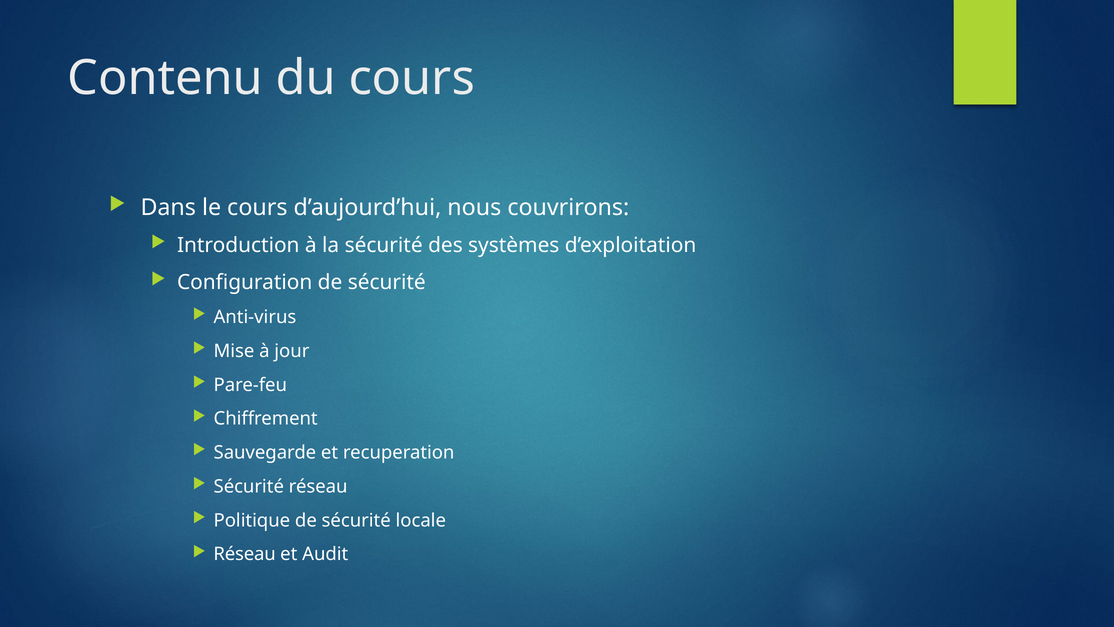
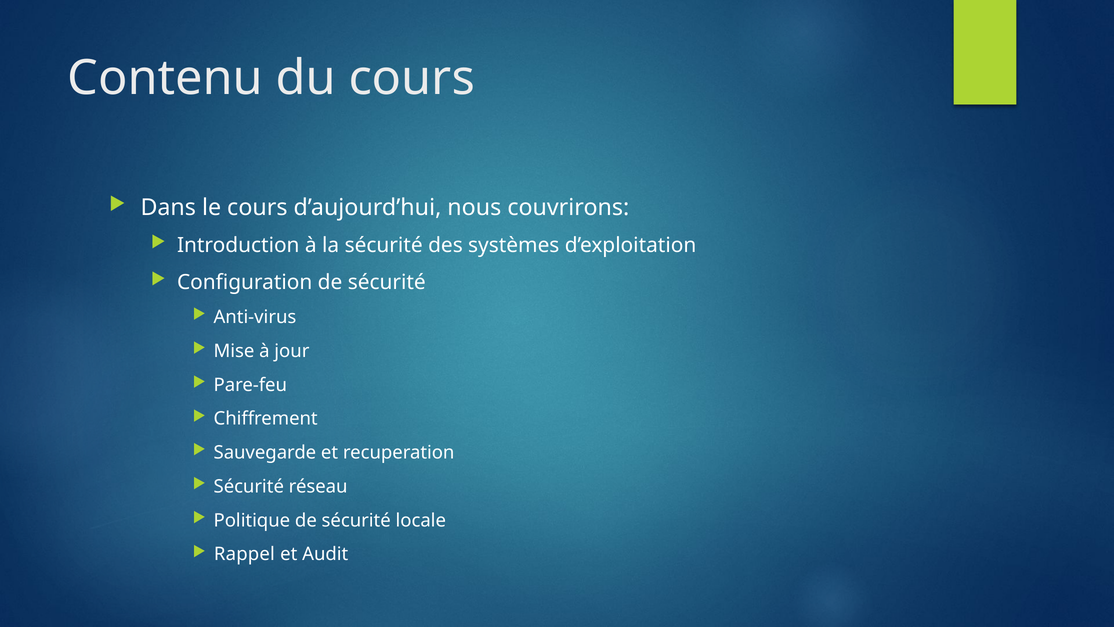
Réseau at (245, 554): Réseau -> Rappel
